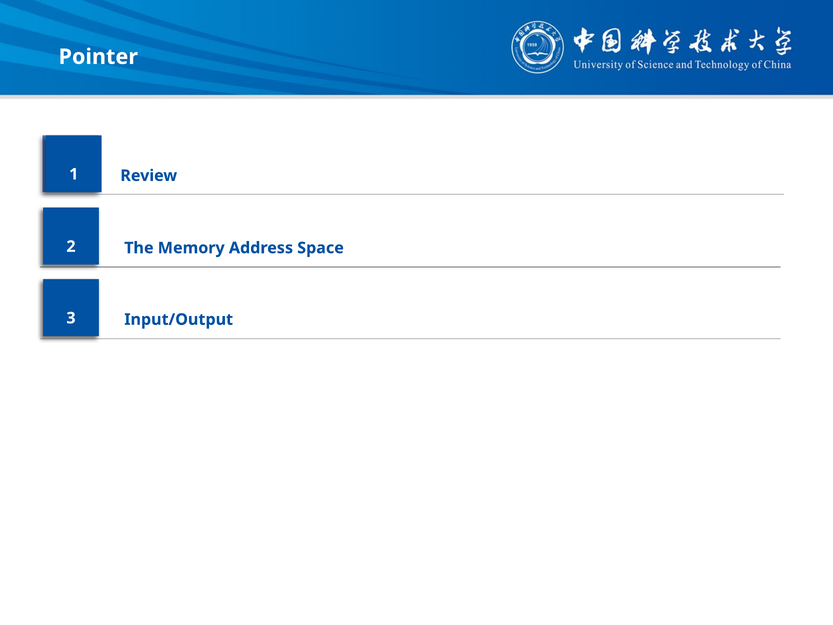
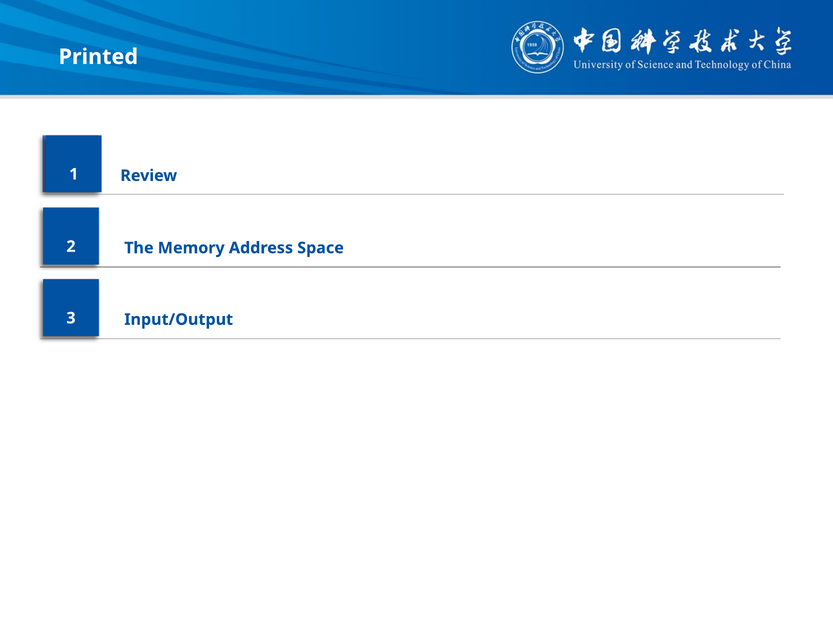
Pointer: Pointer -> Printed
